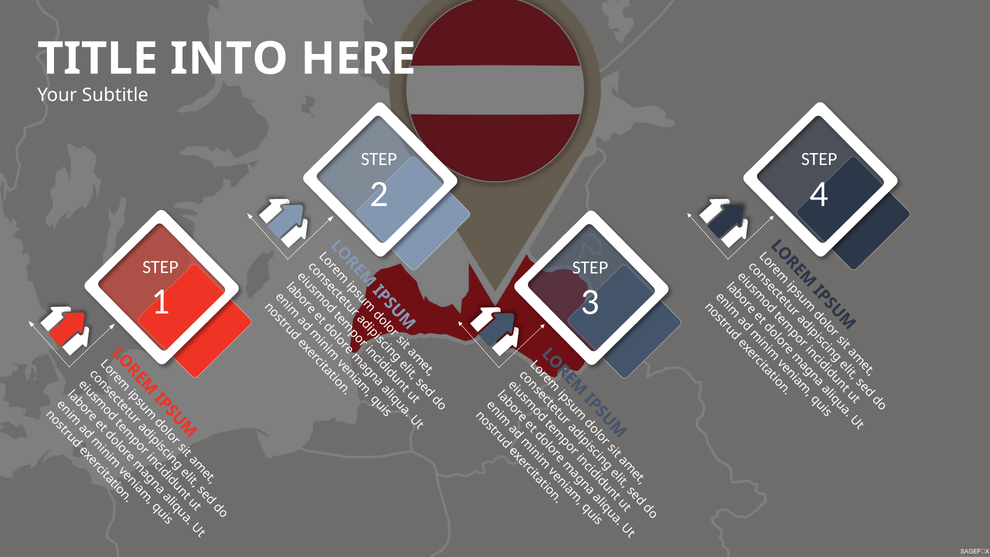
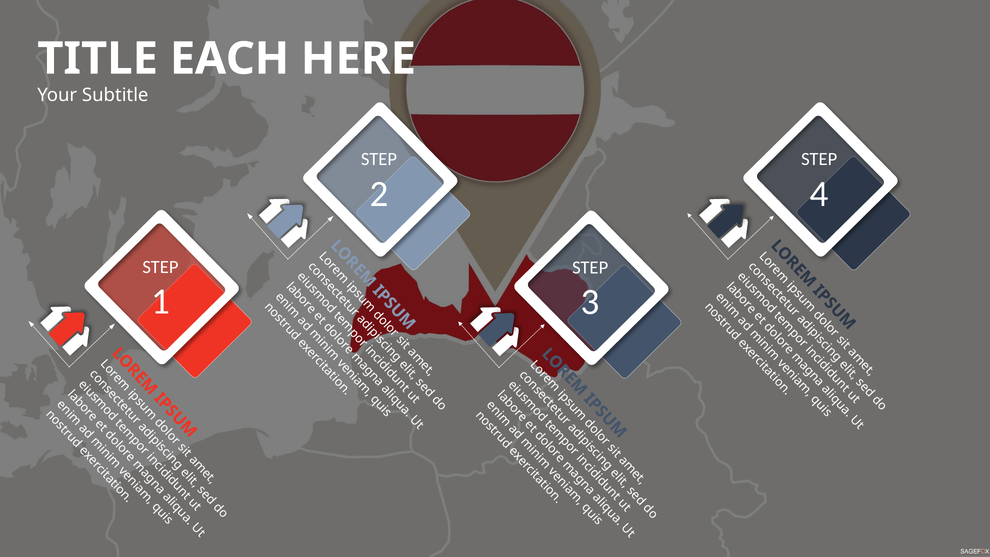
INTO: INTO -> EACH
